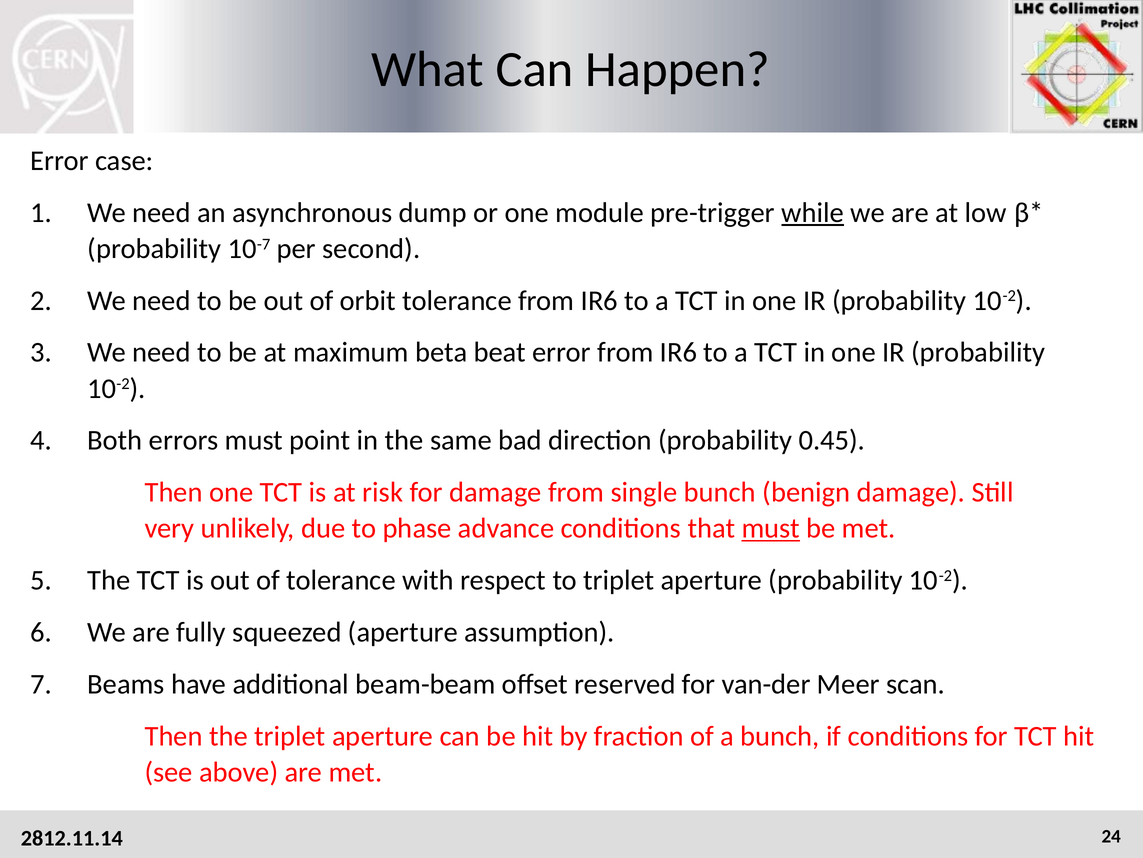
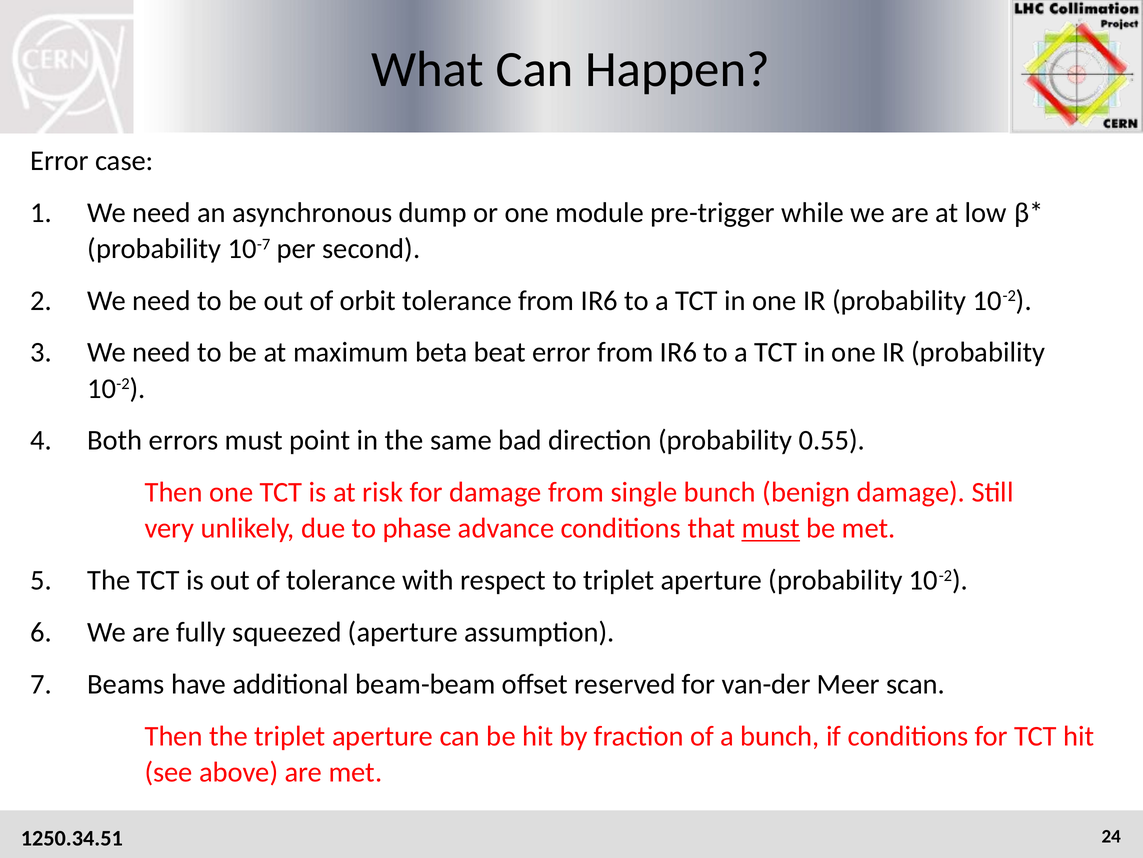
while underline: present -> none
0.45: 0.45 -> 0.55
2812.11.14: 2812.11.14 -> 1250.34.51
